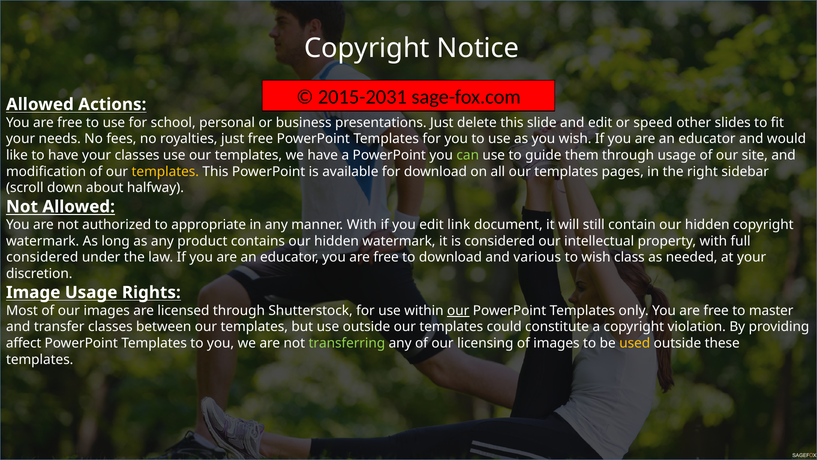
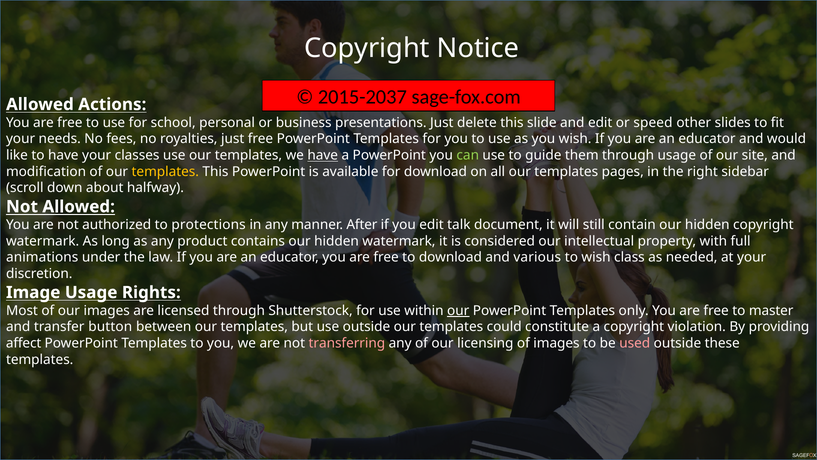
2015-2031: 2015-2031 -> 2015-2037
have at (323, 155) underline: none -> present
appropriate: appropriate -> protections
manner With: With -> After
link: link -> talk
considered at (42, 257): considered -> animations
transfer classes: classes -> button
transferring colour: light green -> pink
used colour: yellow -> pink
